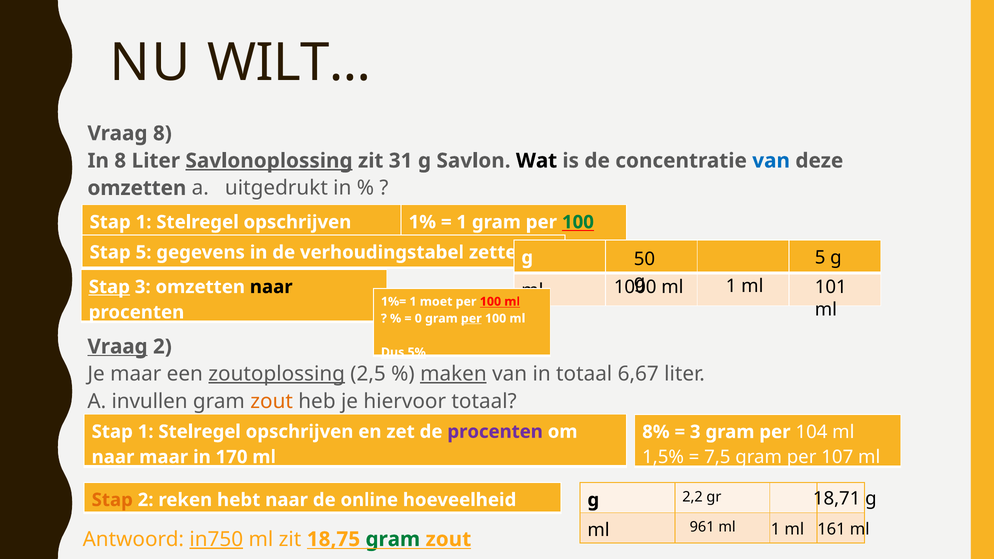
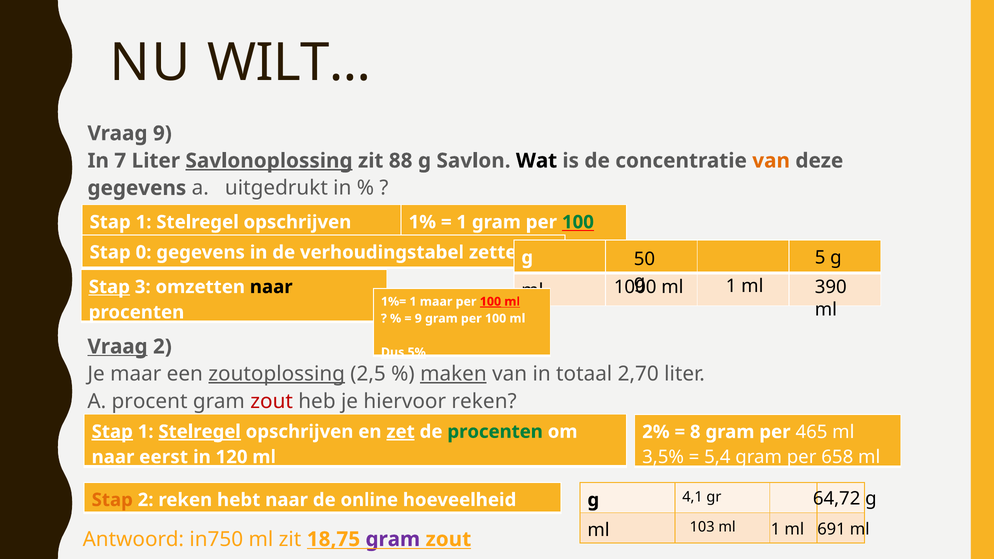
Vraag 8: 8 -> 9
In 8: 8 -> 7
31: 31 -> 88
van at (771, 161) colour: blue -> orange
omzetten at (137, 188): omzetten -> gegevens
Stap 5: 5 -> 0
101: 101 -> 390
1 moet: moet -> maar
100 at (490, 302) underline: none -> present
0 at (418, 319): 0 -> 9
per at (471, 319) underline: present -> none
6,67: 6,67 -> 2,70
invullen: invullen -> procent
zout at (272, 401) colour: orange -> red
hiervoor totaal: totaal -> reken
Stap at (112, 432) underline: none -> present
Stelregel at (200, 432) underline: none -> present
zet underline: none -> present
procenten at (495, 432) colour: purple -> green
8%: 8% -> 2%
3 at (695, 432): 3 -> 8
104: 104 -> 465
1,5%: 1,5% -> 3,5%
7,5: 7,5 -> 5,4
107: 107 -> 658
naar maar: maar -> eerst
170: 170 -> 120
18,71: 18,71 -> 64,72
2,2: 2,2 -> 4,1
961: 961 -> 103
161: 161 -> 691
in750 underline: present -> none
gram at (393, 539) colour: green -> purple
